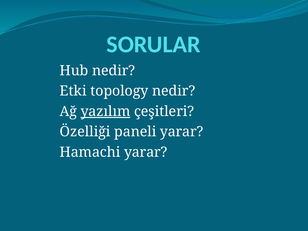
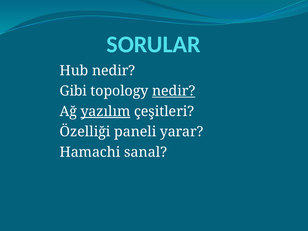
Etki: Etki -> Gibi
nedir at (174, 91) underline: none -> present
Hamachi yarar: yarar -> sanal
